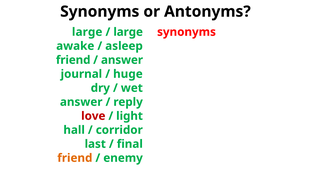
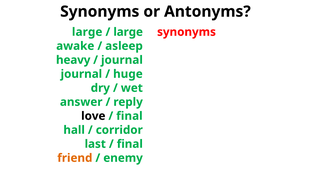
friend at (73, 60): friend -> heavy
answer at (122, 60): answer -> journal
love colour: red -> black
light at (130, 116): light -> final
